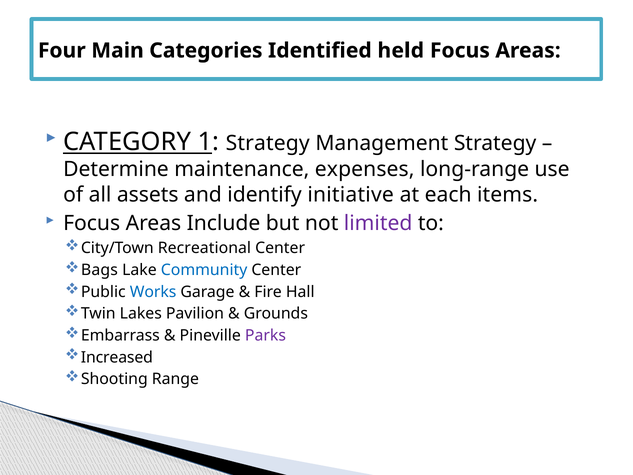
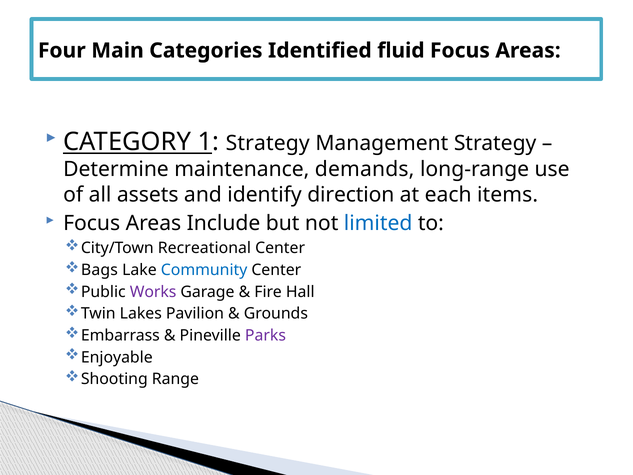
held: held -> fluid
expenses: expenses -> demands
initiative: initiative -> direction
limited colour: purple -> blue
Works colour: blue -> purple
Increased: Increased -> Enjoyable
